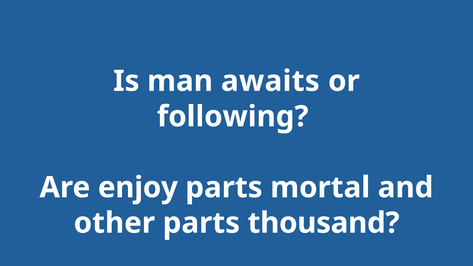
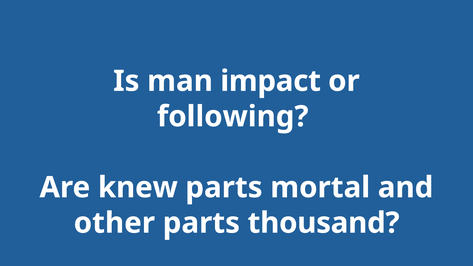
awaits: awaits -> impact
enjoy: enjoy -> knew
